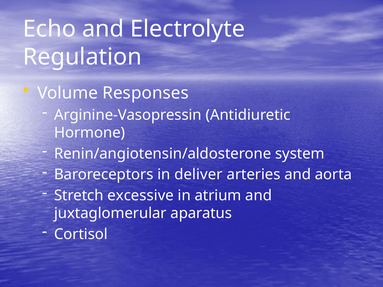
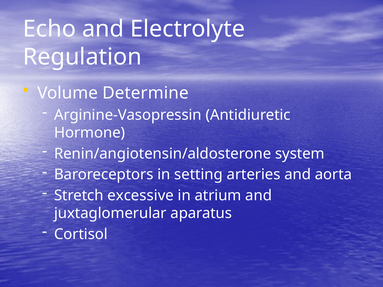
Responses: Responses -> Determine
deliver: deliver -> setting
